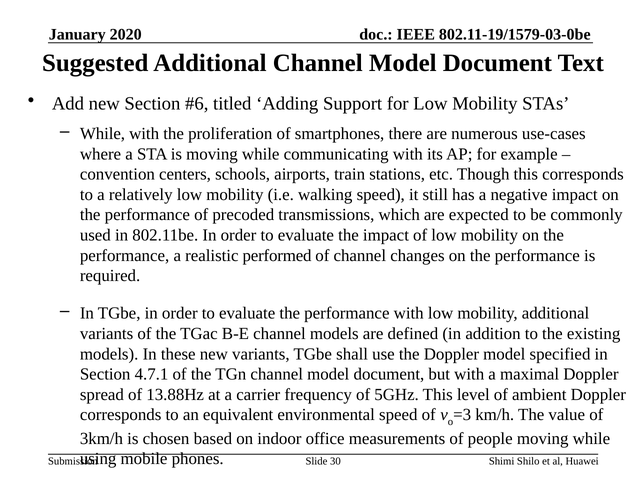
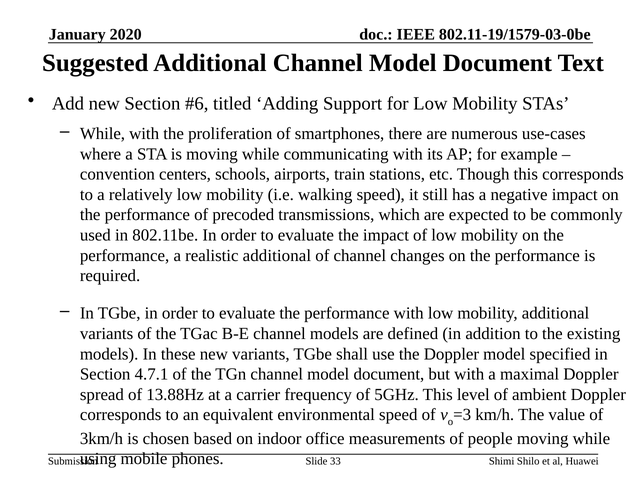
realistic performed: performed -> additional
30: 30 -> 33
